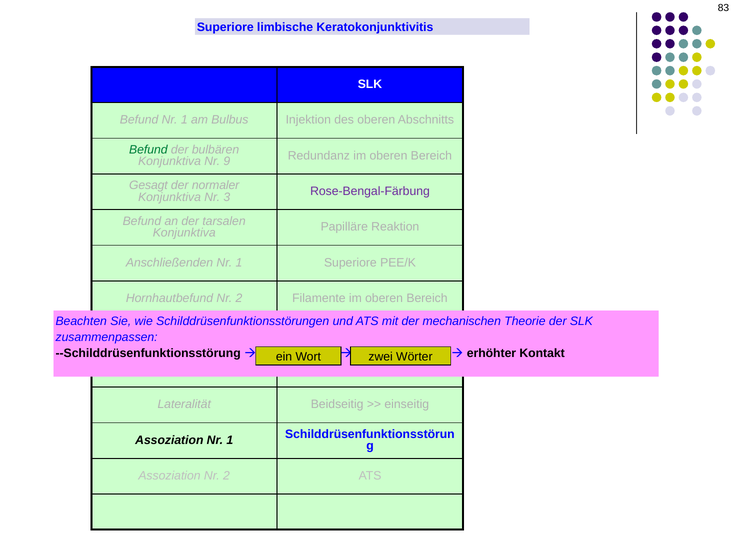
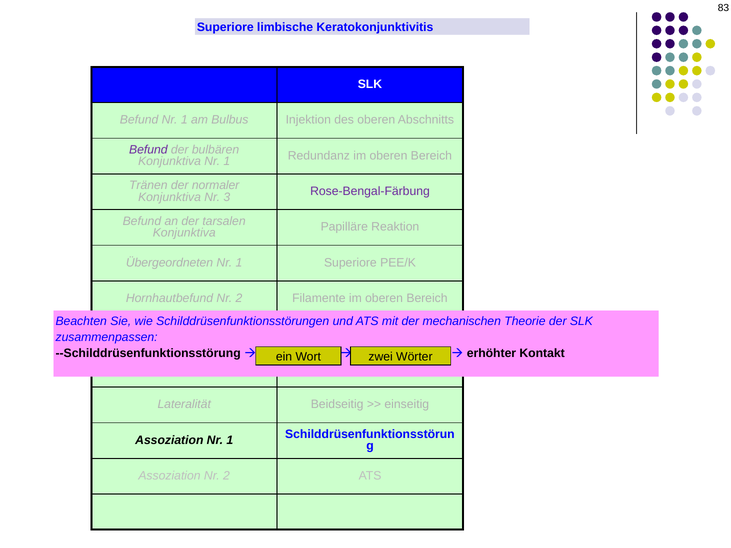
Befund at (148, 150) colour: green -> purple
Konjunktiva Nr 9: 9 -> 1
Gesagt: Gesagt -> Tränen
Anschließenden: Anschließenden -> Übergeordneten
